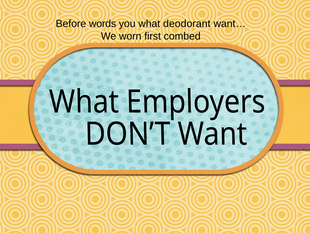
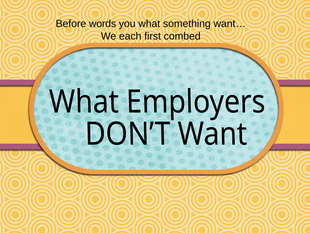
deodorant: deodorant -> something
worn: worn -> each
